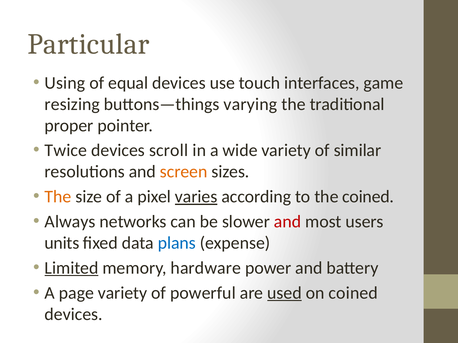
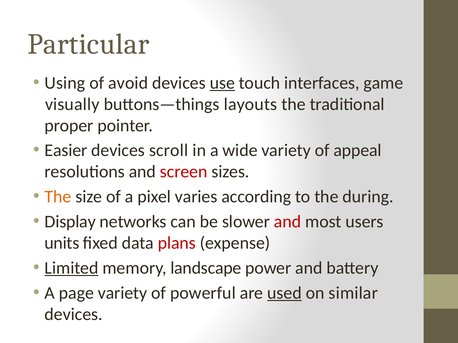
equal: equal -> avoid
use underline: none -> present
resizing: resizing -> visually
varying: varying -> layouts
Twice: Twice -> Easier
similar: similar -> appeal
screen colour: orange -> red
varies underline: present -> none
the coined: coined -> during
Always: Always -> Display
plans colour: blue -> red
hardware: hardware -> landscape
on coined: coined -> similar
